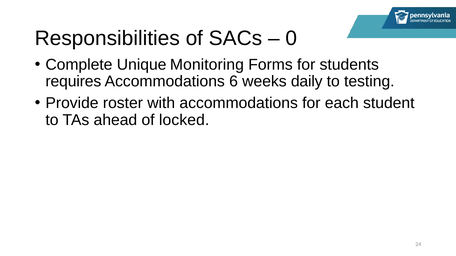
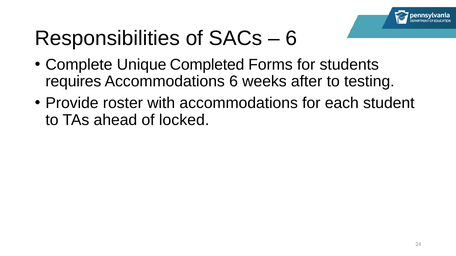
0 at (291, 38): 0 -> 6
Monitoring: Monitoring -> Completed
daily: daily -> after
